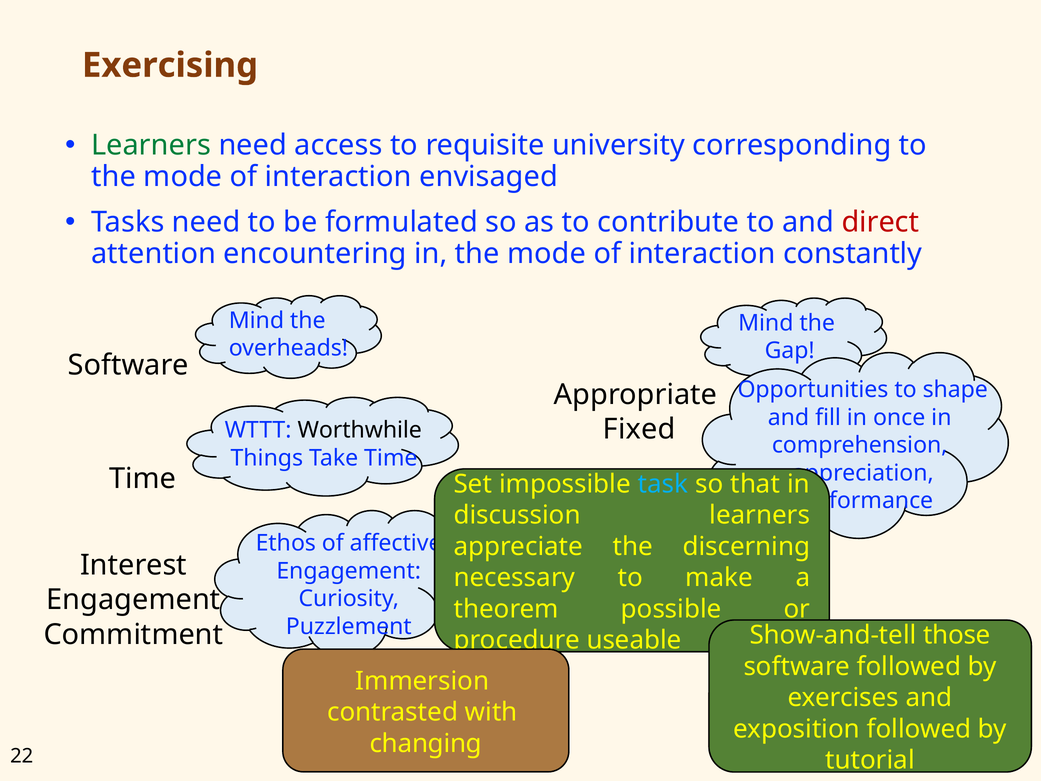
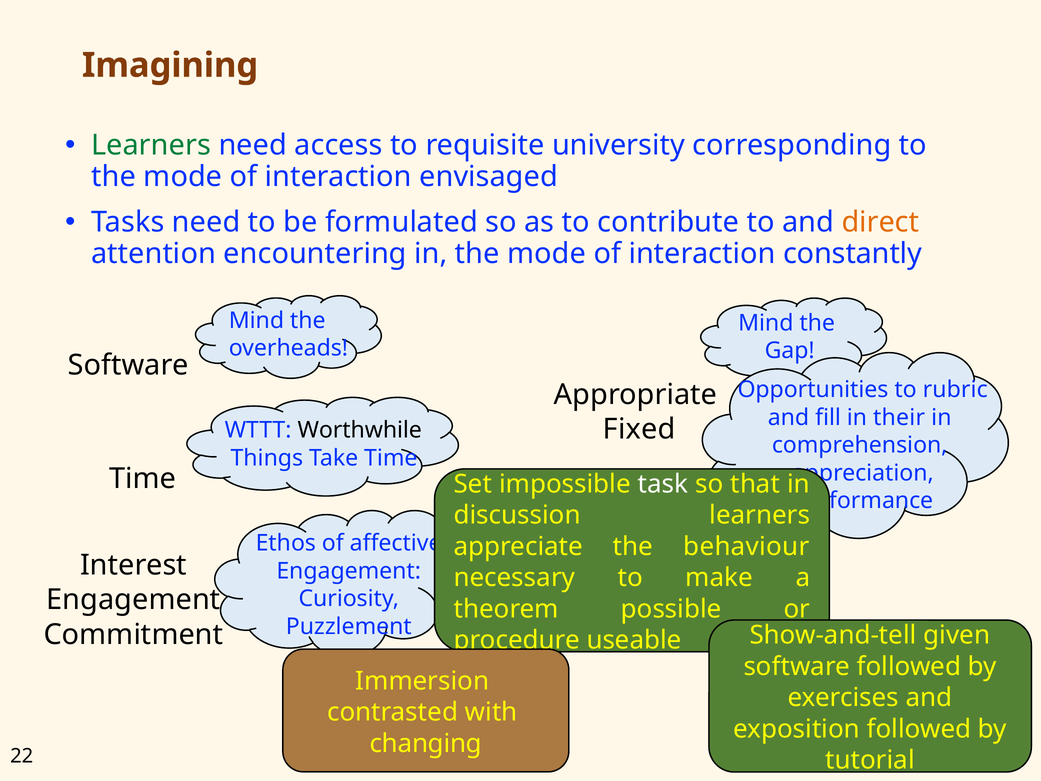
Exercising: Exercising -> Imagining
direct colour: red -> orange
shape: shape -> rubric
once: once -> their
task colour: light blue -> white
discerning: discerning -> behaviour
those: those -> given
